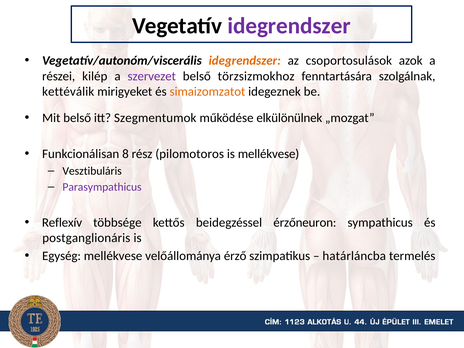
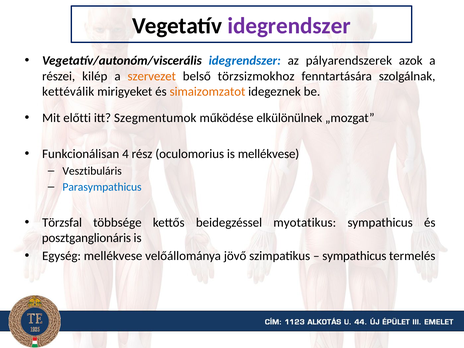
idegrendszer at (245, 61) colour: orange -> blue
csoportosulások: csoportosulások -> pályarendszerek
szervezet colour: purple -> orange
Mit belső: belső -> előtti
8: 8 -> 4
pilomotoros: pilomotoros -> oculomorius
Parasympathicus colour: purple -> blue
Reflexív: Reflexív -> Törzsfal
érzőneuron: érzőneuron -> myotatikus
postganglionáris: postganglionáris -> posztganglionáris
érző: érző -> jövő
határláncba at (354, 256): határláncba -> sympathicus
